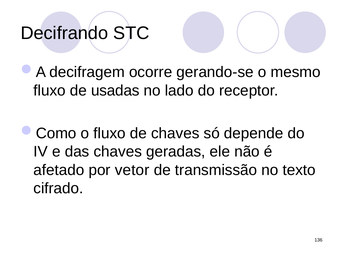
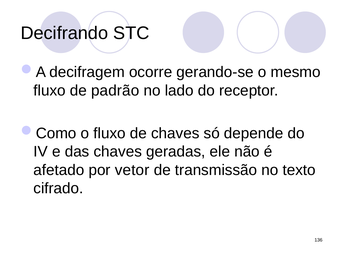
usadas: usadas -> padrão
